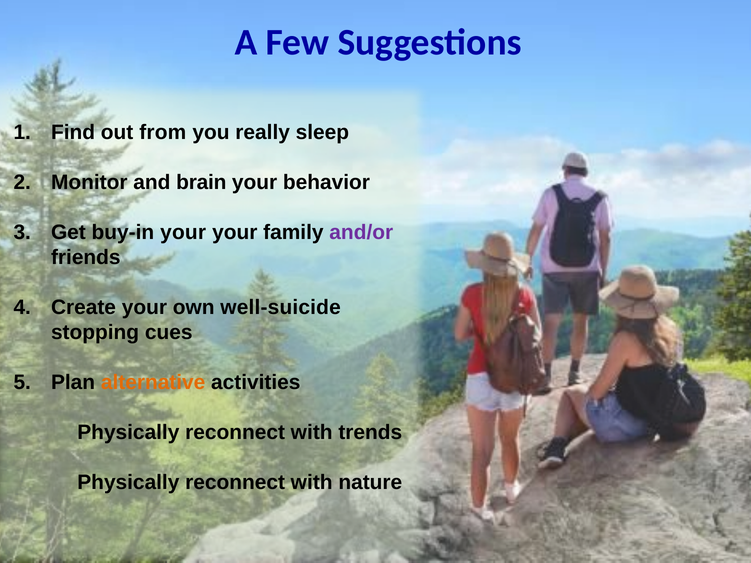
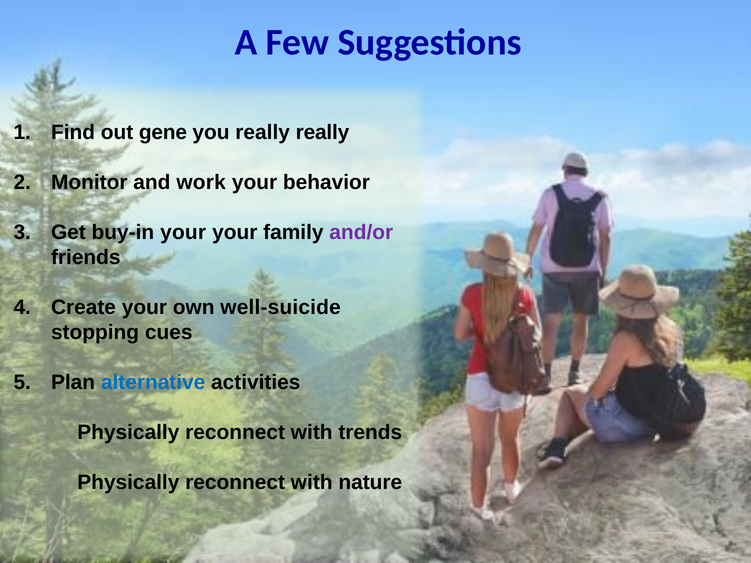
from: from -> gene
really sleep: sleep -> really
brain: brain -> work
alternative colour: orange -> blue
